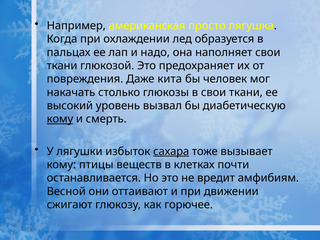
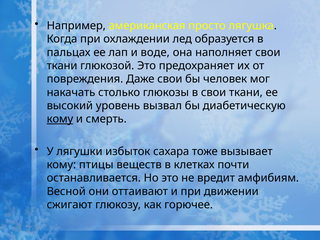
надо: надо -> воде
Даже кита: кита -> свои
сахара underline: present -> none
